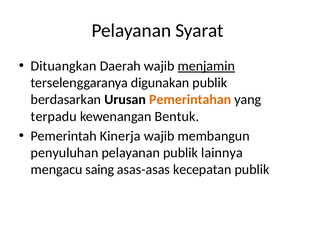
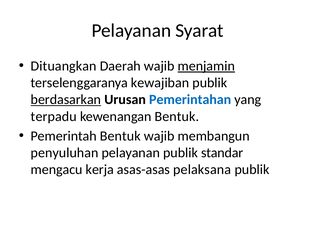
digunakan: digunakan -> kewajiban
berdasarkan underline: none -> present
Pemerintahan colour: orange -> blue
Pemerintah Kinerja: Kinerja -> Bentuk
lainnya: lainnya -> standar
saing: saing -> kerja
kecepatan: kecepatan -> pelaksana
